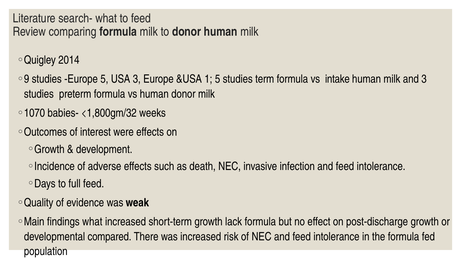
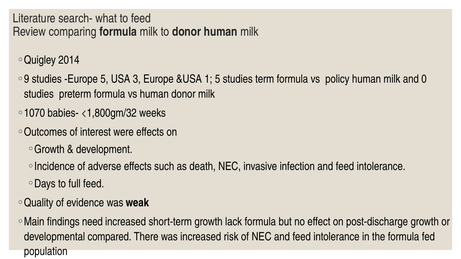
intake: intake -> policy
and 3: 3 -> 0
findings what: what -> need
